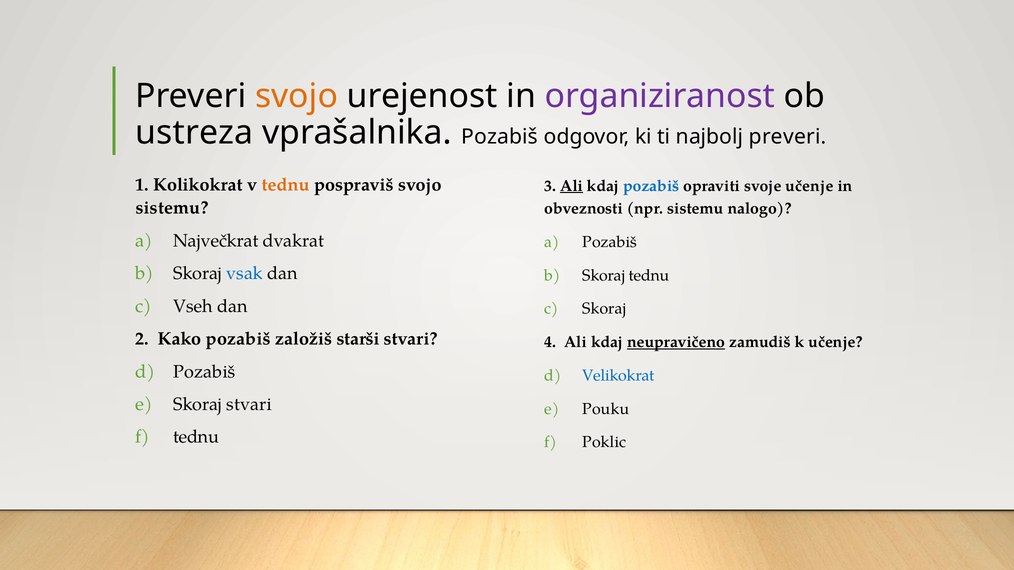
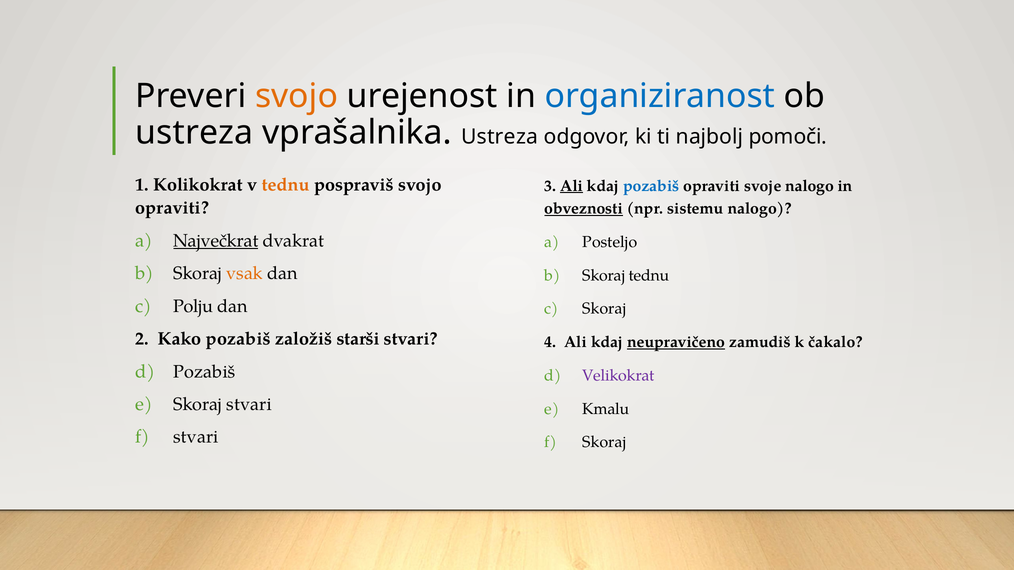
organiziranost colour: purple -> blue
vprašalnika Pozabiš: Pozabiš -> Ustreza
najbolj preveri: preveri -> pomoči
svoje učenje: učenje -> nalogo
sistemu at (172, 208): sistemu -> opraviti
obveznosti underline: none -> present
Največkrat underline: none -> present
Pozabiš at (610, 242): Pozabiš -> Posteljo
vsak colour: blue -> orange
Vseh: Vseh -> Polju
k učenje: učenje -> čakalo
Velikokrat colour: blue -> purple
Pouku: Pouku -> Kmalu
tednu at (196, 437): tednu -> stvari
Poklic at (604, 443): Poklic -> Skoraj
